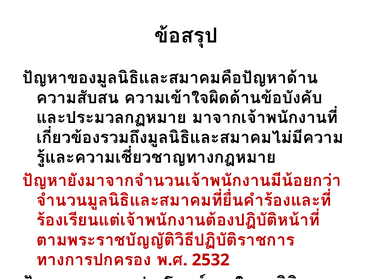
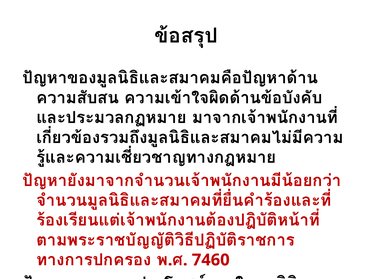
2532: 2532 -> 7460
